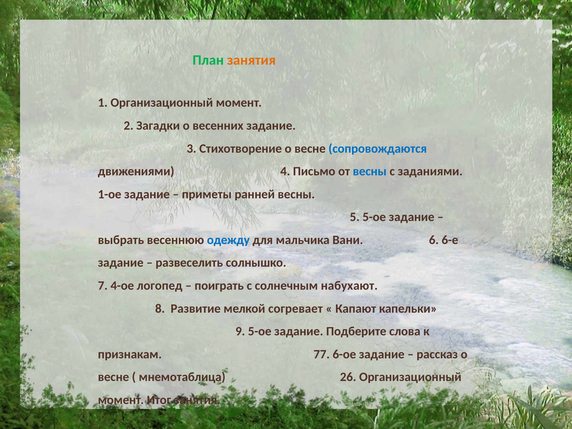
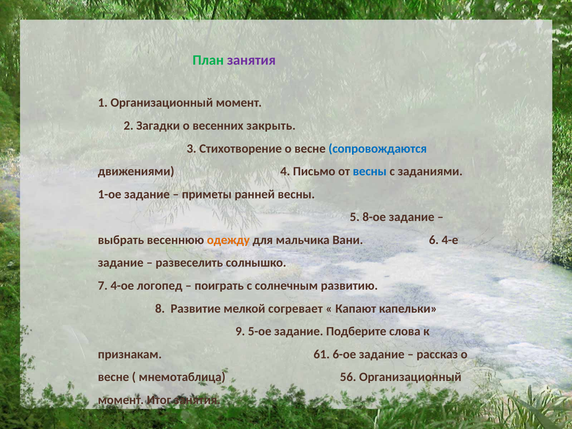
занятия at (251, 60) colour: orange -> purple
весенних задание: задание -> закрыть
5 5-ое: 5-ое -> 8-ое
одежду colour: blue -> orange
6-е: 6-е -> 4-е
набухают: набухают -> развитию
77: 77 -> 61
26: 26 -> 56
